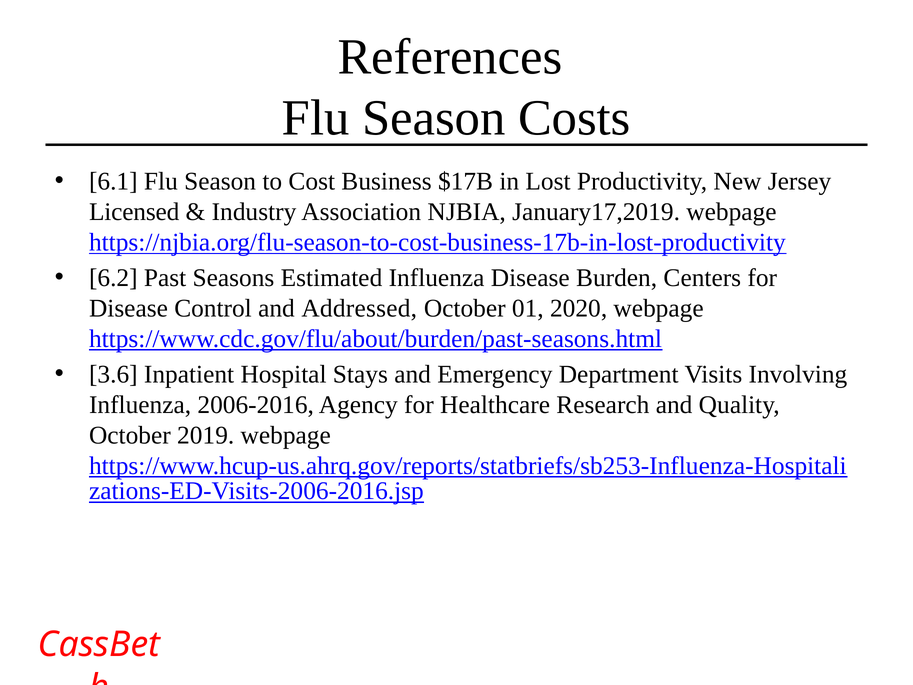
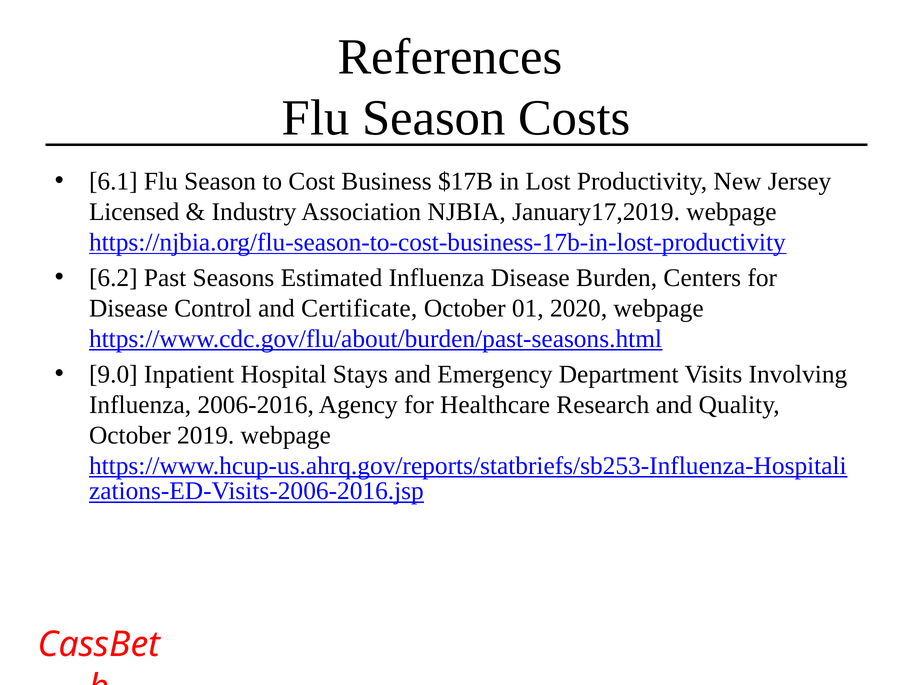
Addressed: Addressed -> Certificate
3.6: 3.6 -> 9.0
